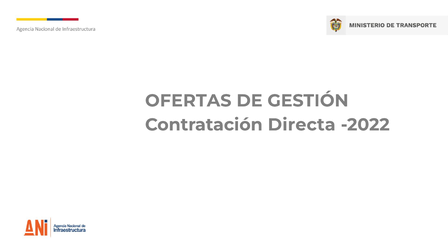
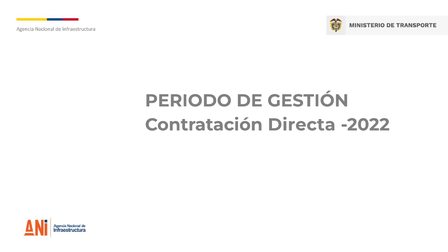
OFERTAS: OFERTAS -> PERIODO
